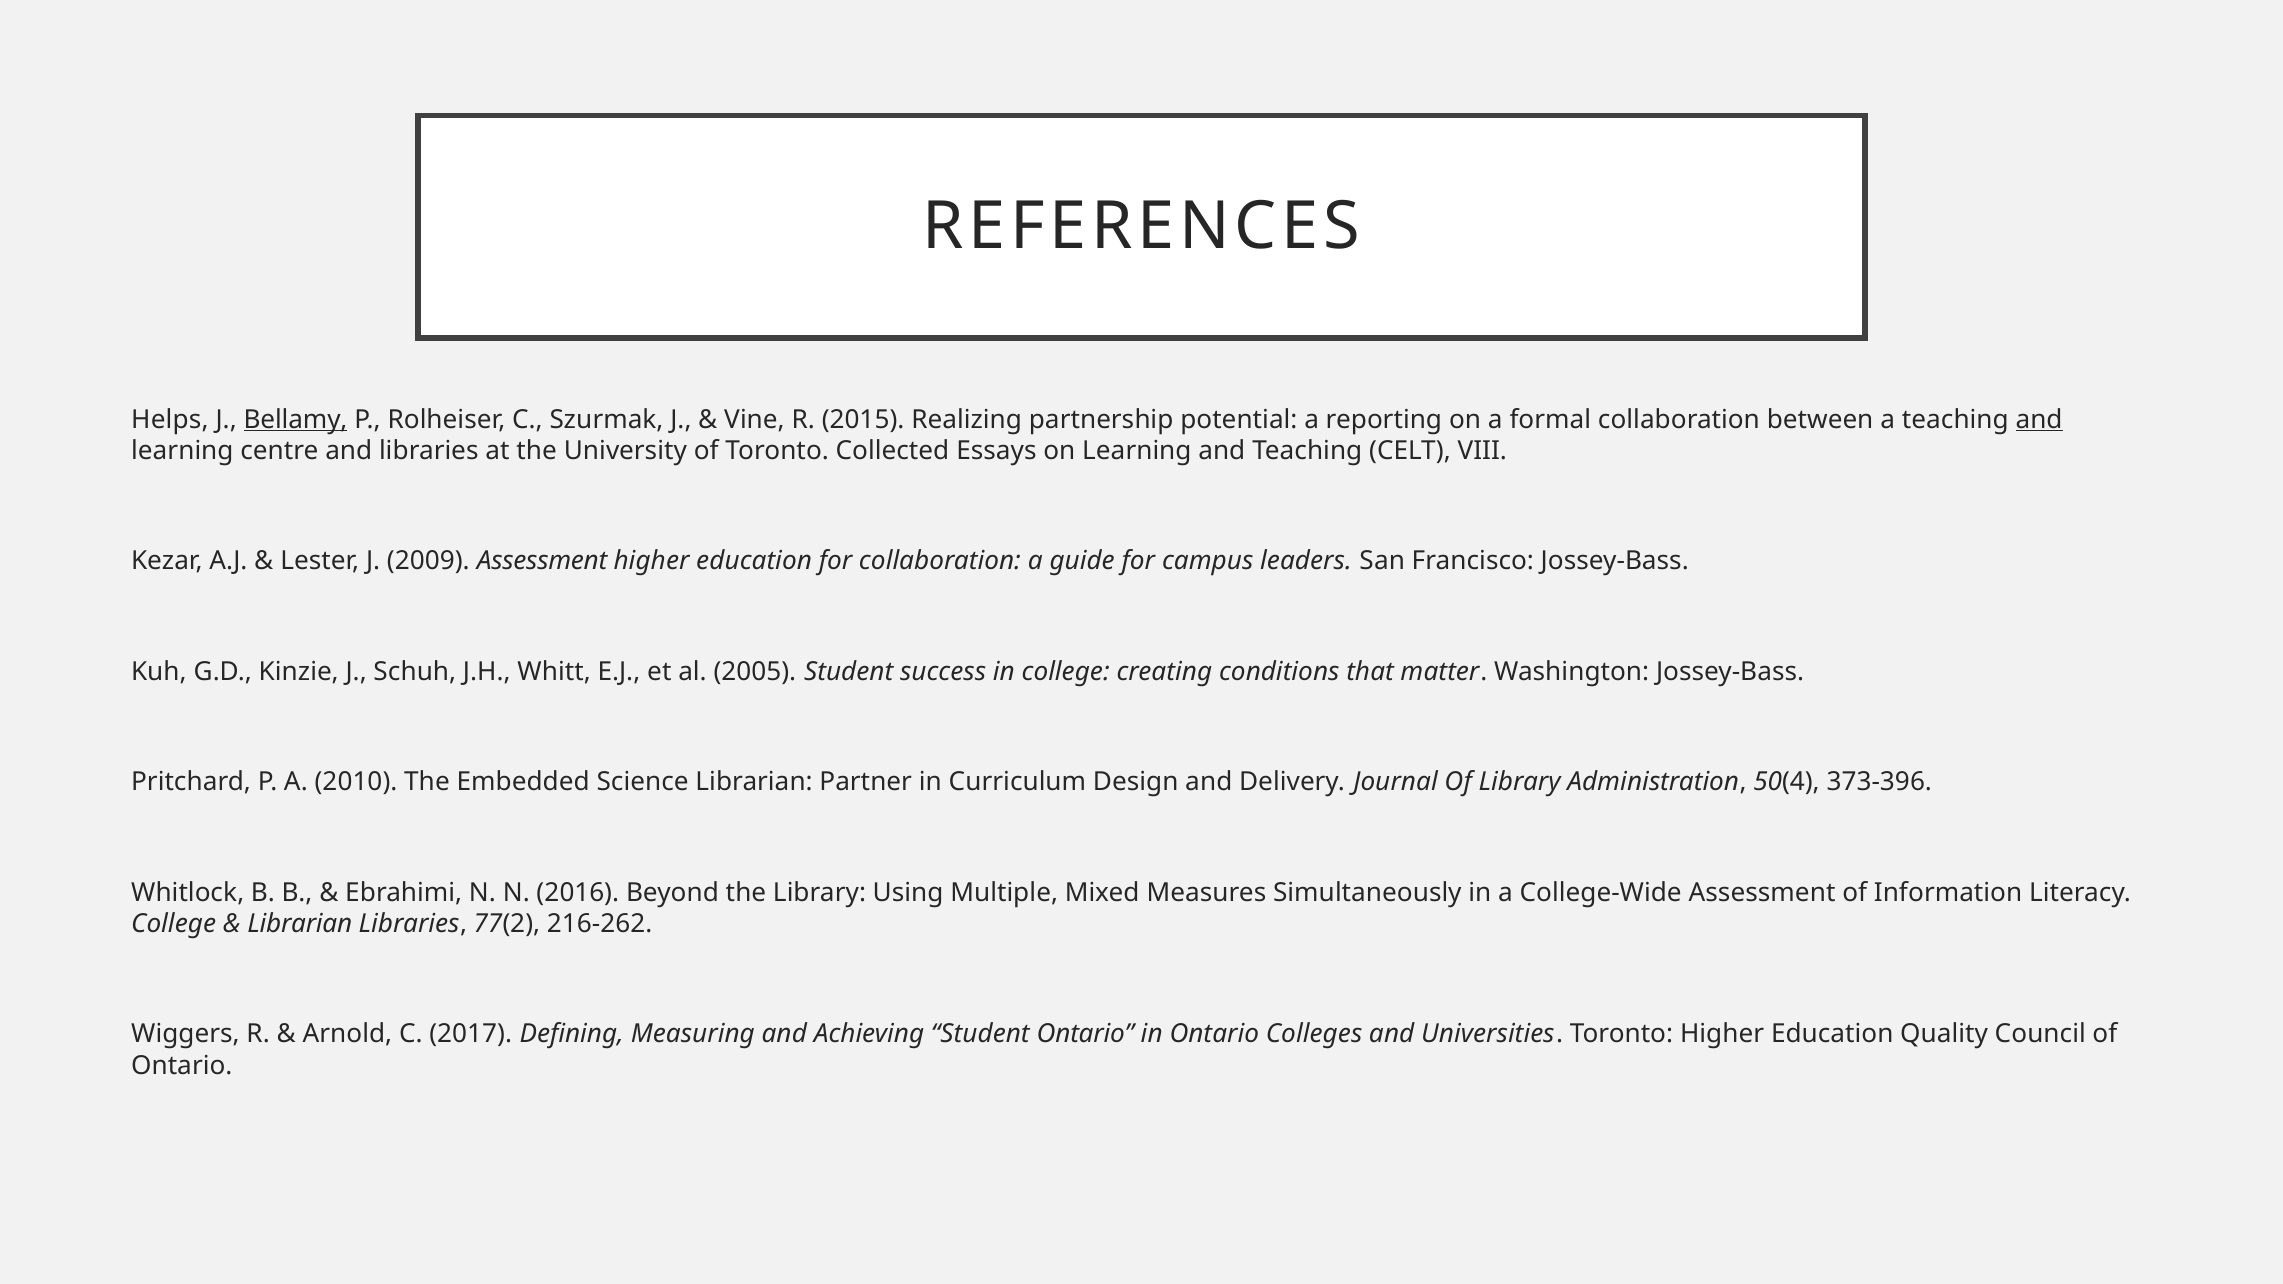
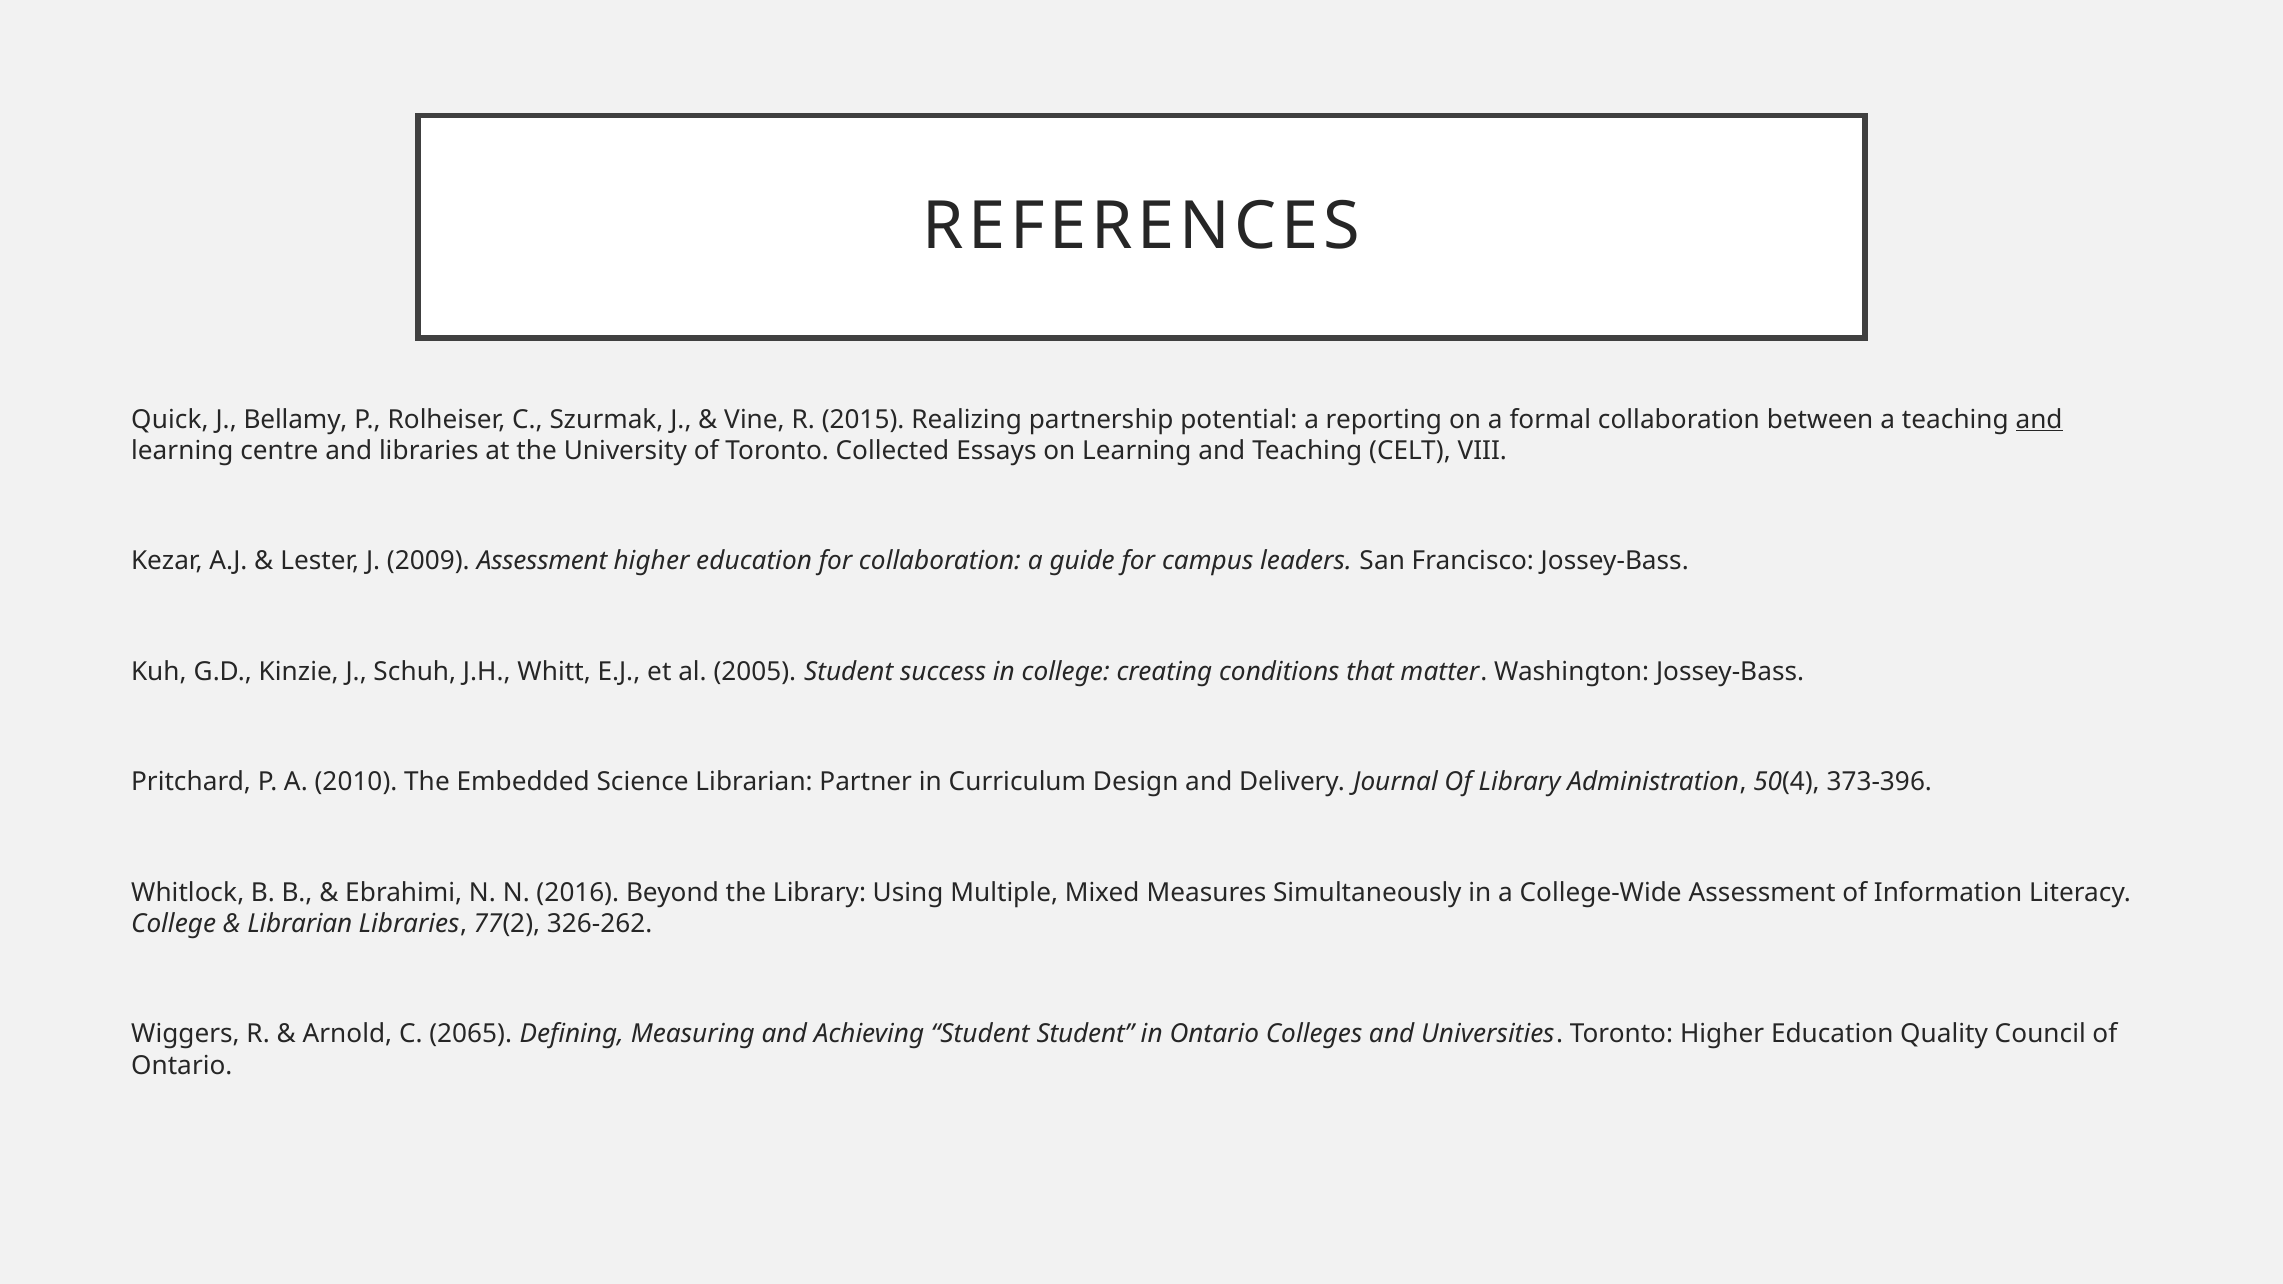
Helps: Helps -> Quick
Bellamy underline: present -> none
216-262: 216-262 -> 326-262
2017: 2017 -> 2065
Student Ontario: Ontario -> Student
